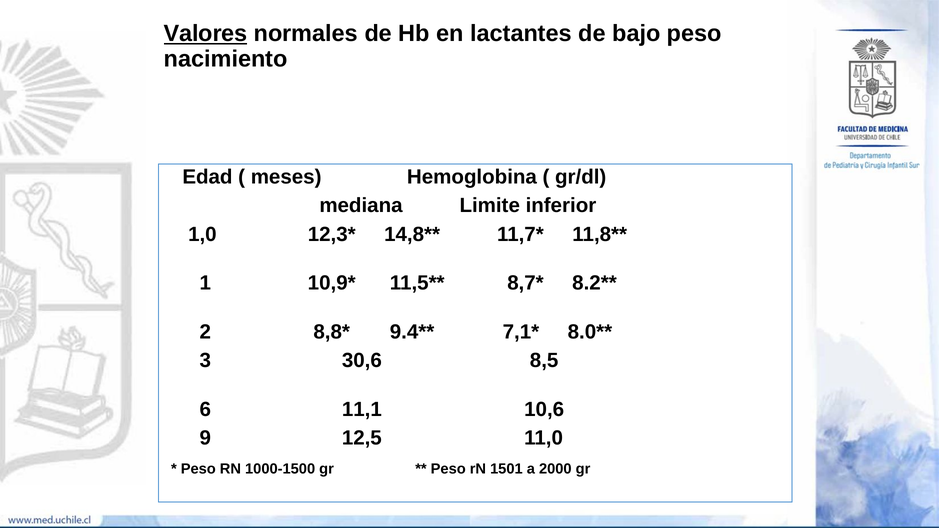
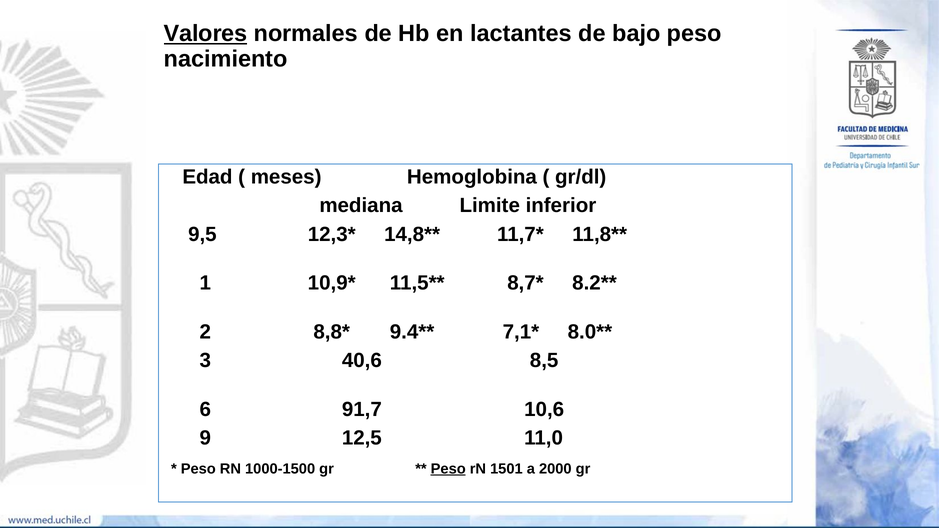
1,0: 1,0 -> 9,5
30,6: 30,6 -> 40,6
11,1: 11,1 -> 91,7
Peso at (448, 469) underline: none -> present
